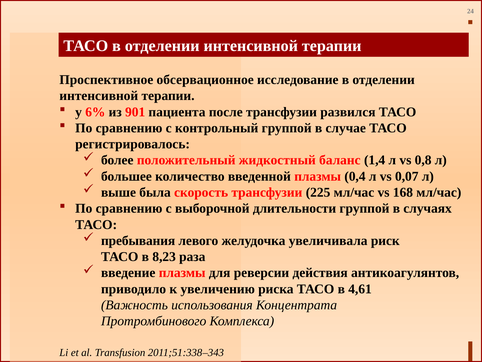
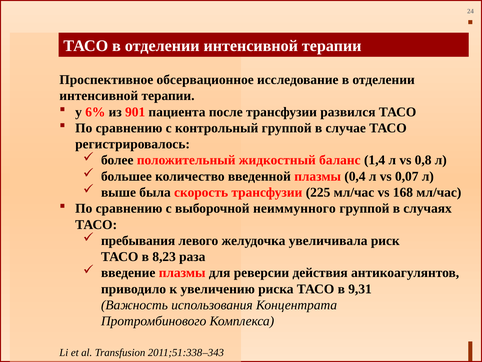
длительности: длительности -> неиммунного
4,61: 4,61 -> 9,31
